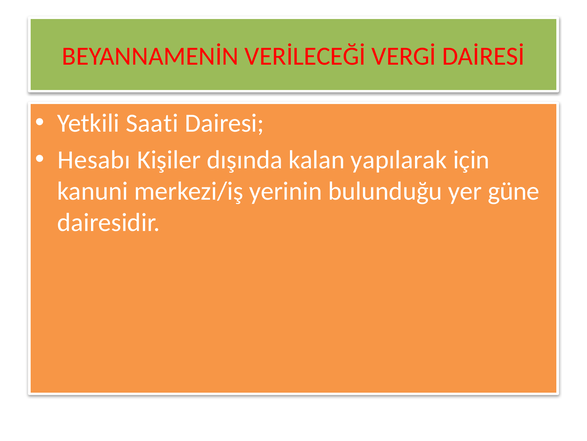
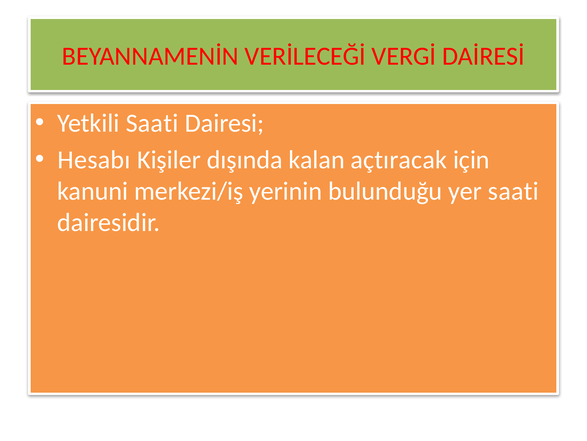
yapılarak: yapılarak -> açtıracak
yer güne: güne -> saati
